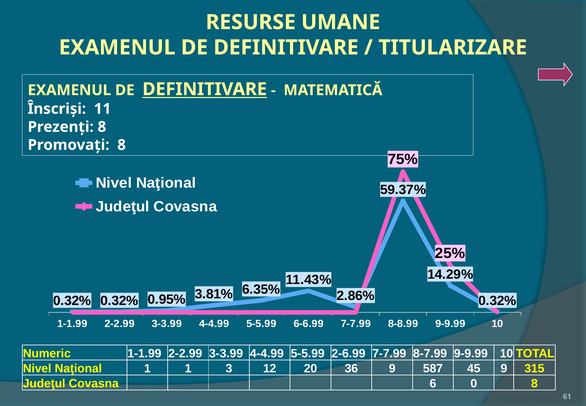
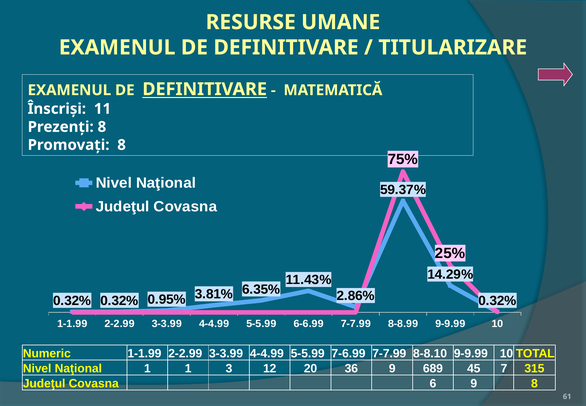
2-6.99: 2-6.99 -> 7-6.99
8-7.99: 8-7.99 -> 8-8.10
587: 587 -> 689
45 9: 9 -> 7
6 0: 0 -> 9
